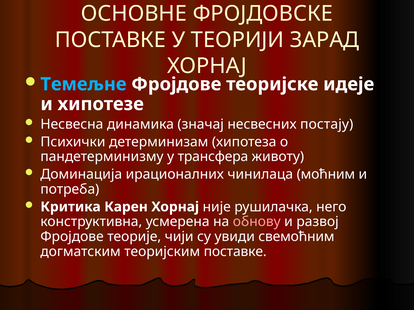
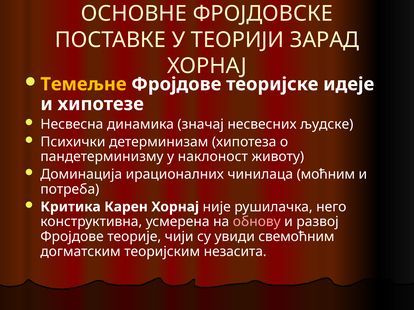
Темељне colour: light blue -> yellow
постају: постају -> људске
трансфера: трансфера -> наклоност
теоријским поставке: поставке -> незасита
